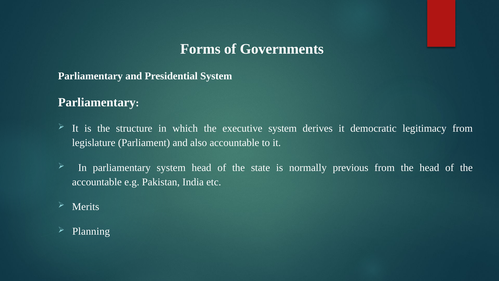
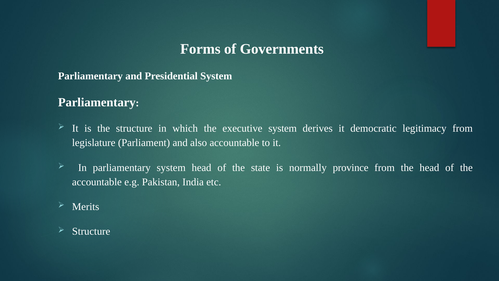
previous: previous -> province
Planning at (91, 231): Planning -> Structure
